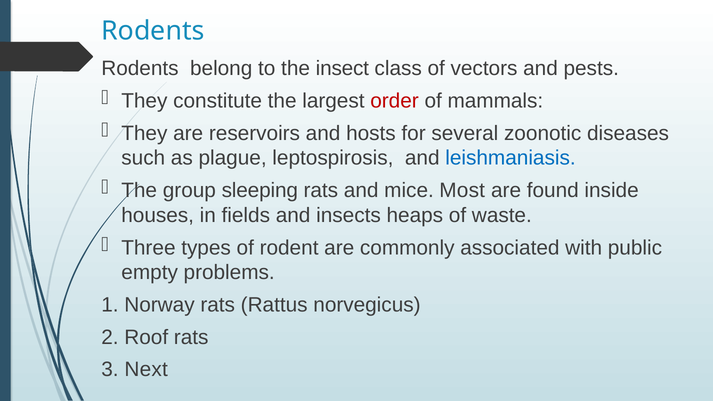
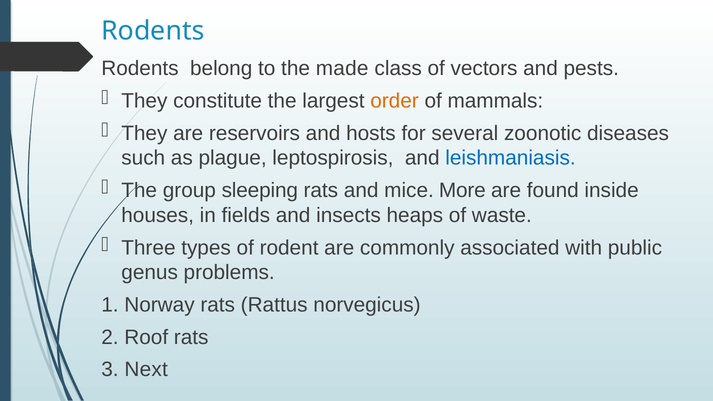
insect: insect -> made
order colour: red -> orange
Most: Most -> More
empty: empty -> genus
